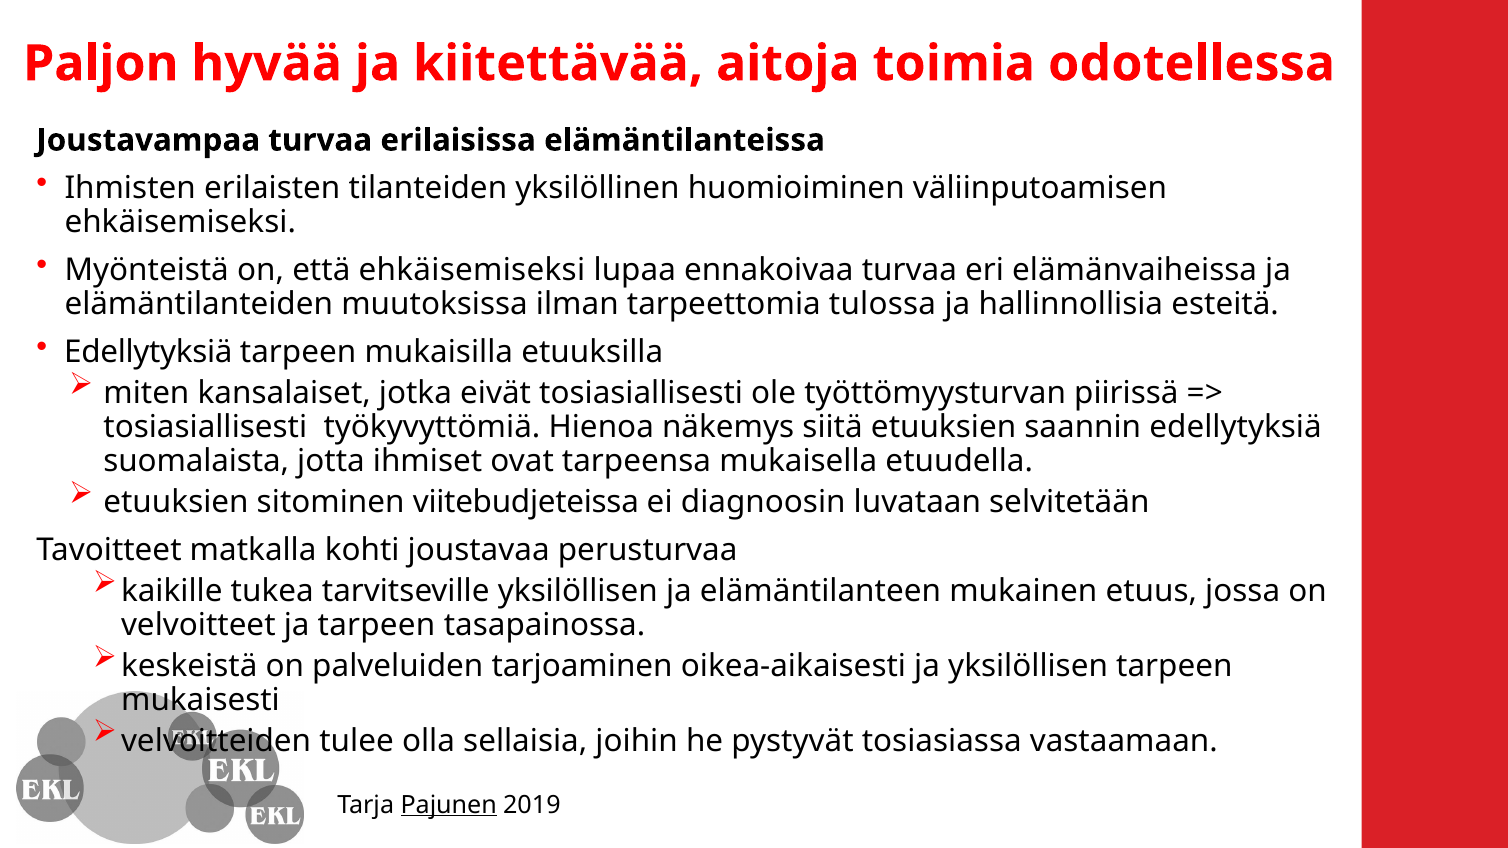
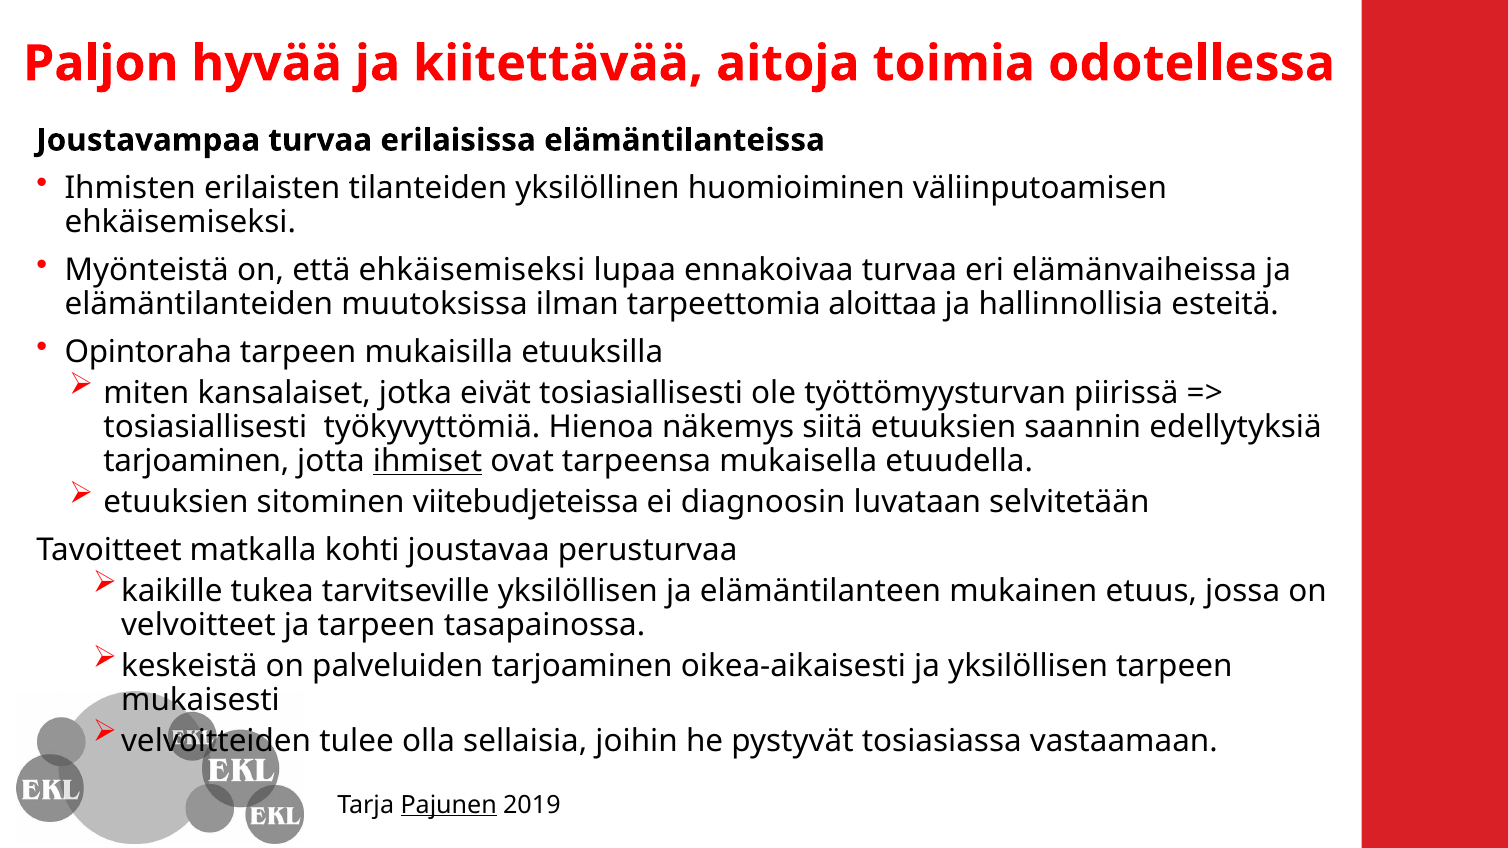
tulossa: tulossa -> aloittaa
Edellytyksiä at (148, 352): Edellytyksiä -> Opintoraha
suomalaista at (196, 461): suomalaista -> tarjoaminen
ihmiset underline: none -> present
